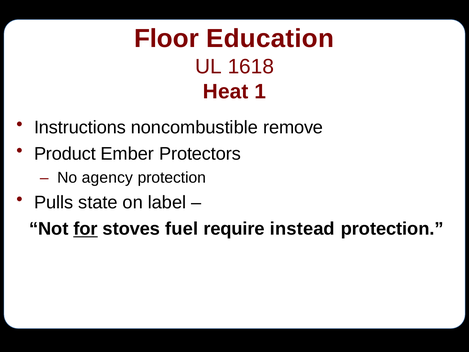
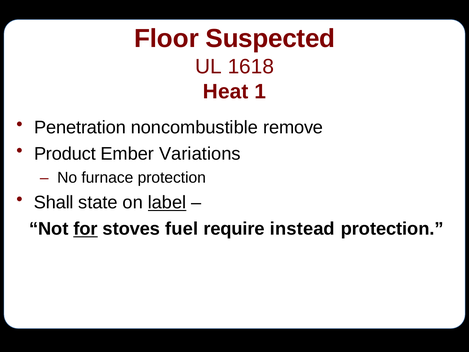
Education: Education -> Suspected
Instructions: Instructions -> Penetration
Protectors: Protectors -> Variations
agency: agency -> furnace
Pulls: Pulls -> Shall
label underline: none -> present
